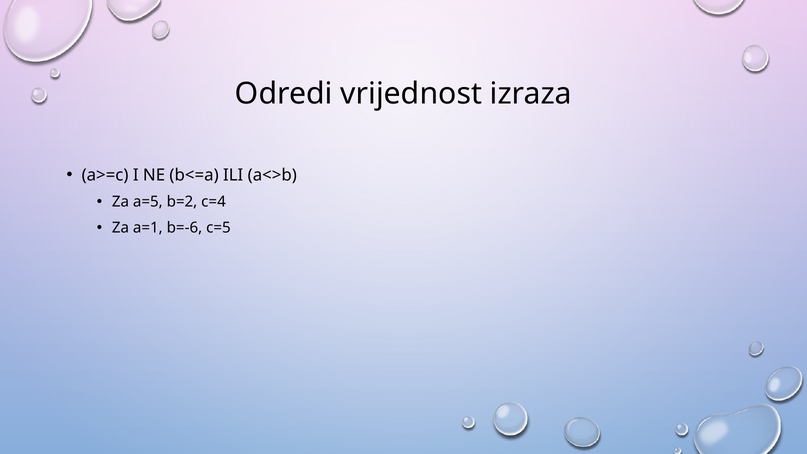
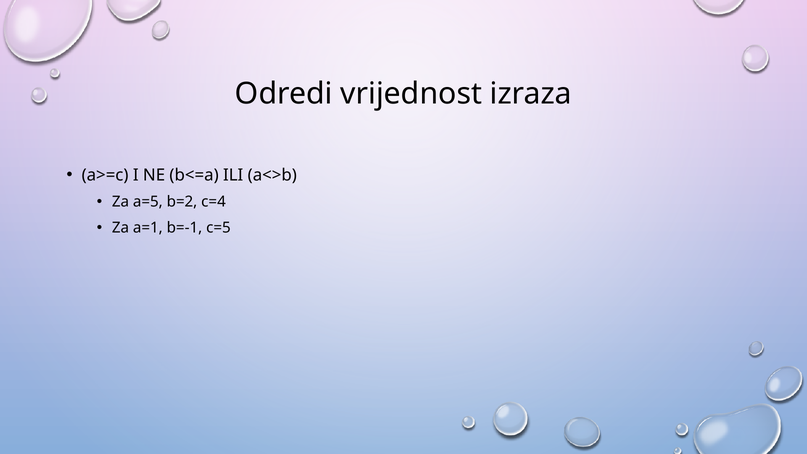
b=-6: b=-6 -> b=-1
